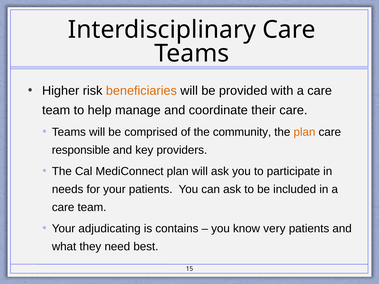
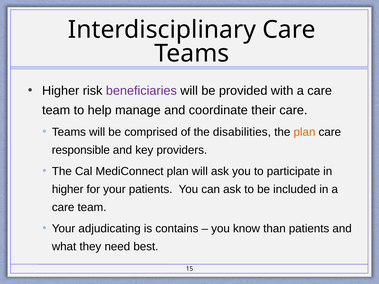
beneficiaries colour: orange -> purple
community: community -> disabilities
needs at (68, 189): needs -> higher
very: very -> than
